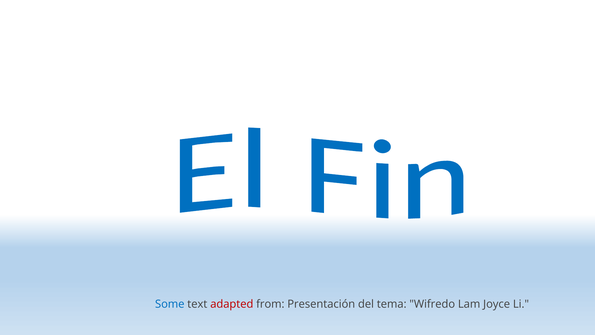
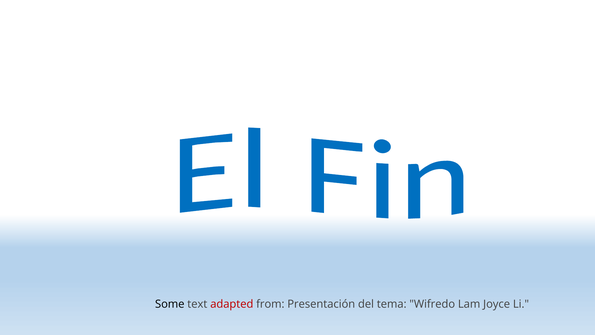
Some colour: blue -> black
